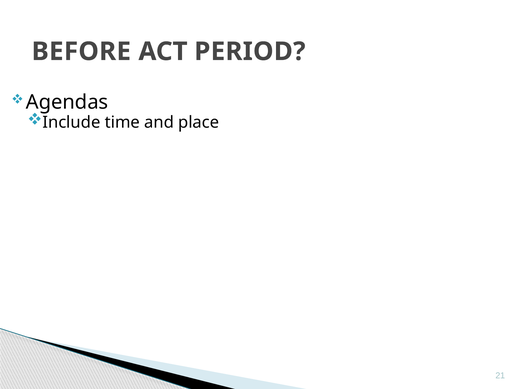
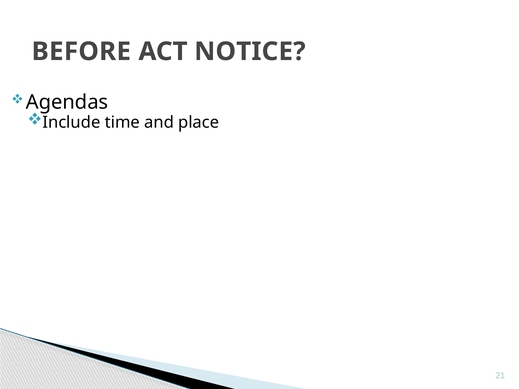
PERIOD: PERIOD -> NOTICE
